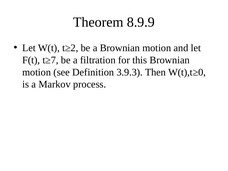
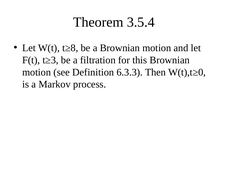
8.9.9: 8.9.9 -> 3.5.4
t≥2: t≥2 -> t≥8
t≥7: t≥7 -> t≥3
3.9.3: 3.9.3 -> 6.3.3
